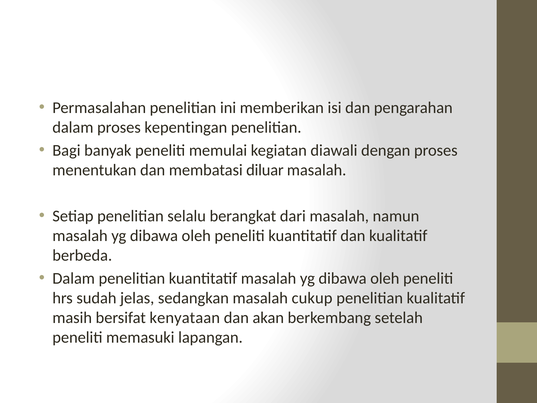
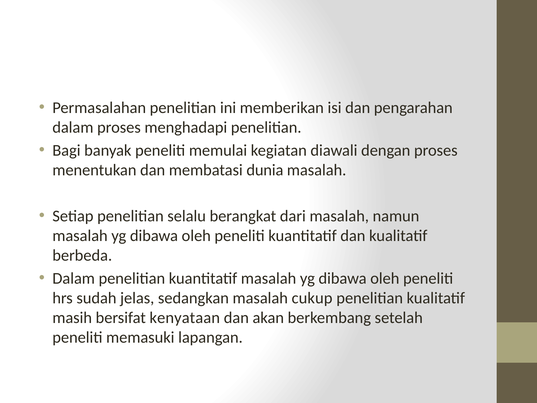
kepentingan: kepentingan -> menghadapi
diluar: diluar -> dunia
